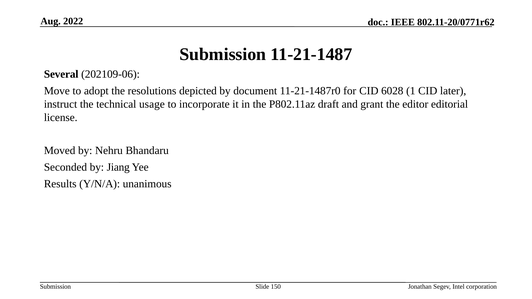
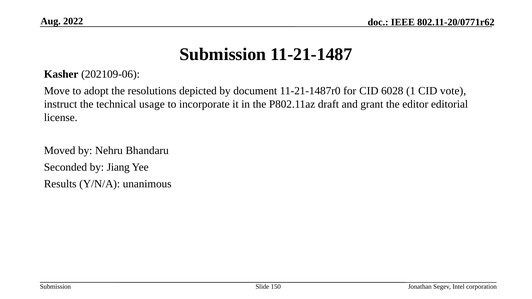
Several: Several -> Kasher
later: later -> vote
